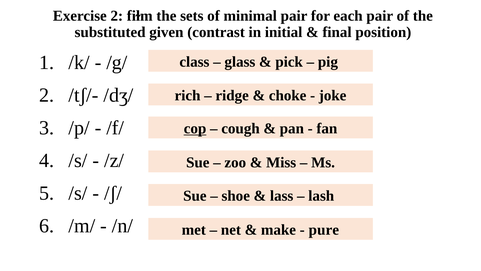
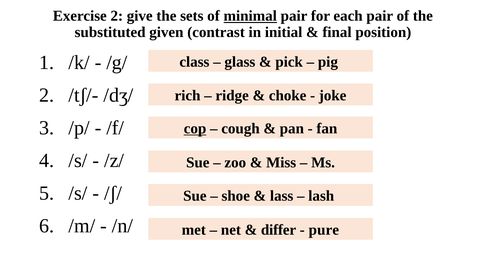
fiɫm: fiɫm -> give
minimal underline: none -> present
make: make -> differ
